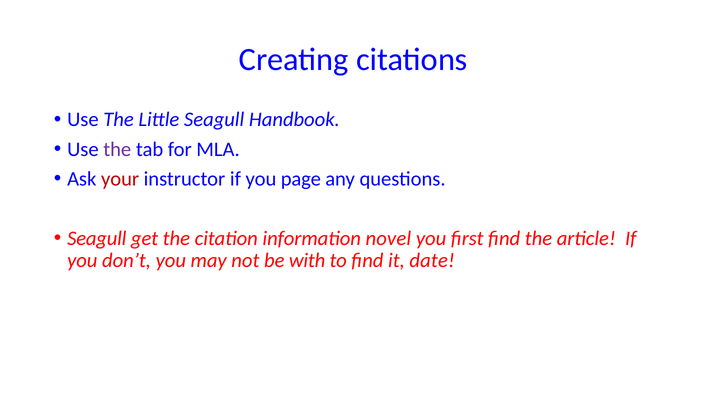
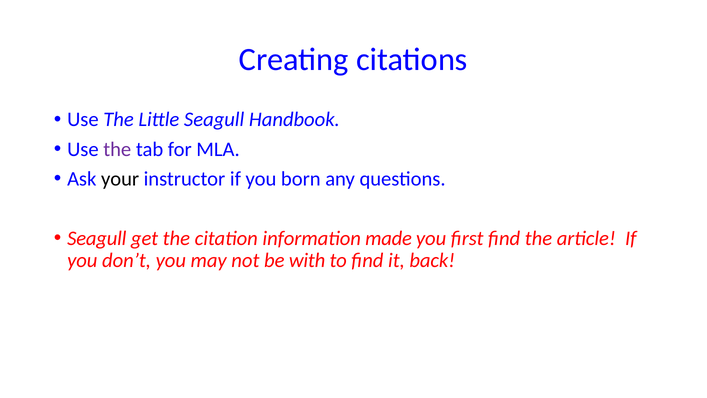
your colour: red -> black
page: page -> born
novel: novel -> made
date: date -> back
